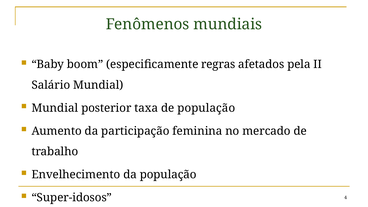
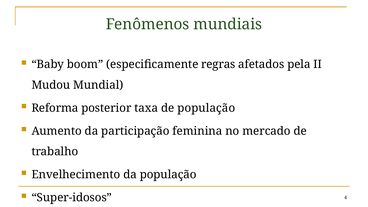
Salário: Salário -> Mudou
Mundial at (55, 108): Mundial -> Reforma
